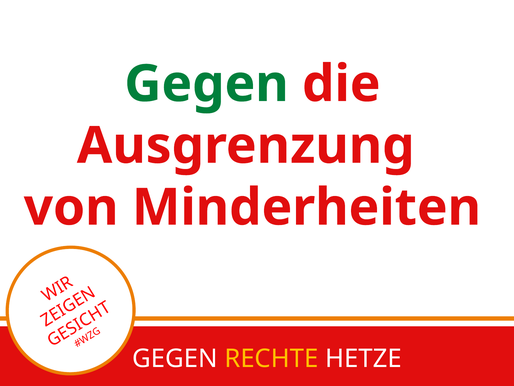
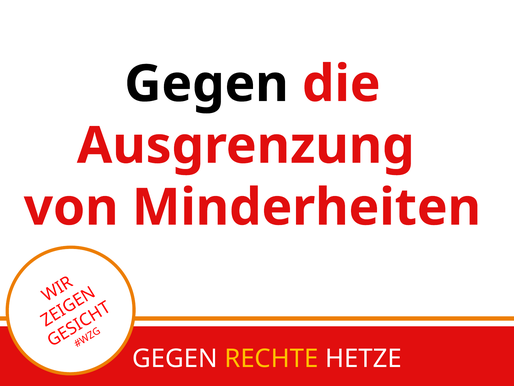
Gegen at (206, 84) colour: green -> black
